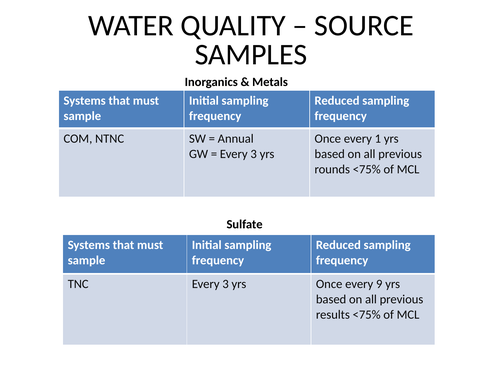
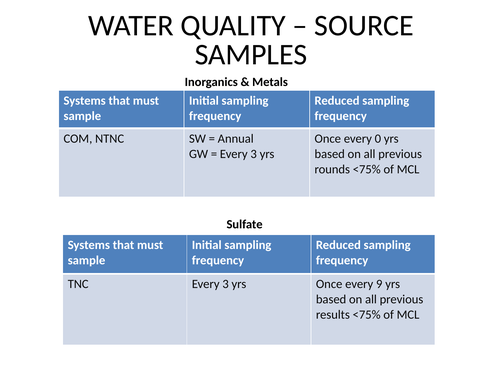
1: 1 -> 0
